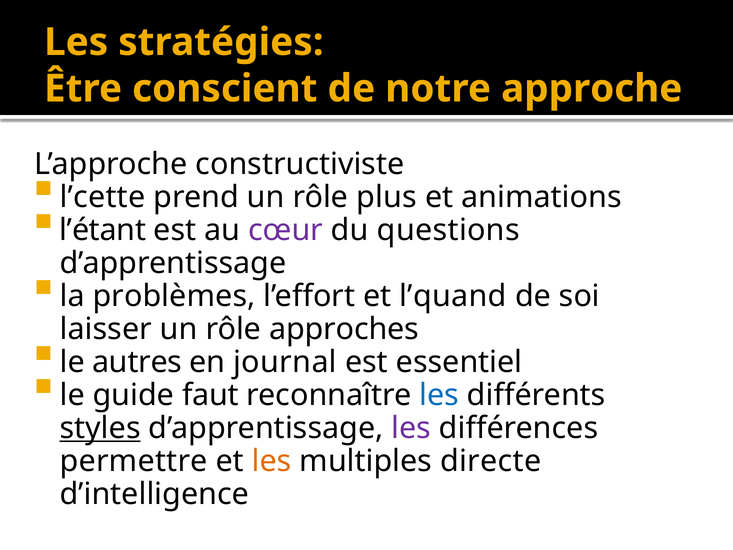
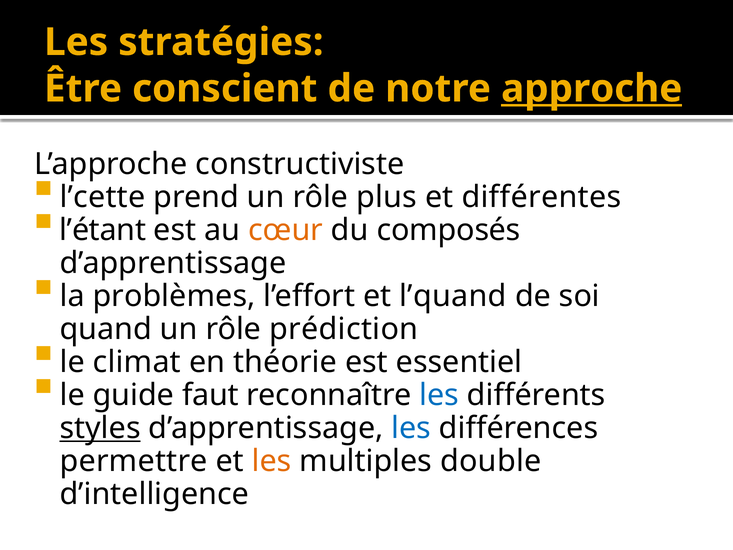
approche underline: none -> present
animations: animations -> différentes
cœur colour: purple -> orange
questions: questions -> composés
laisser: laisser -> quand
approches: approches -> prédiction
autres: autres -> climat
journal: journal -> théorie
les at (411, 428) colour: purple -> blue
directe: directe -> double
